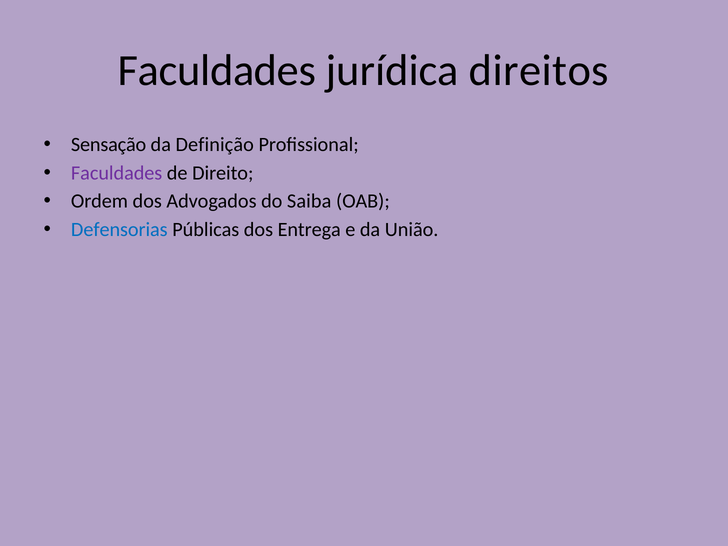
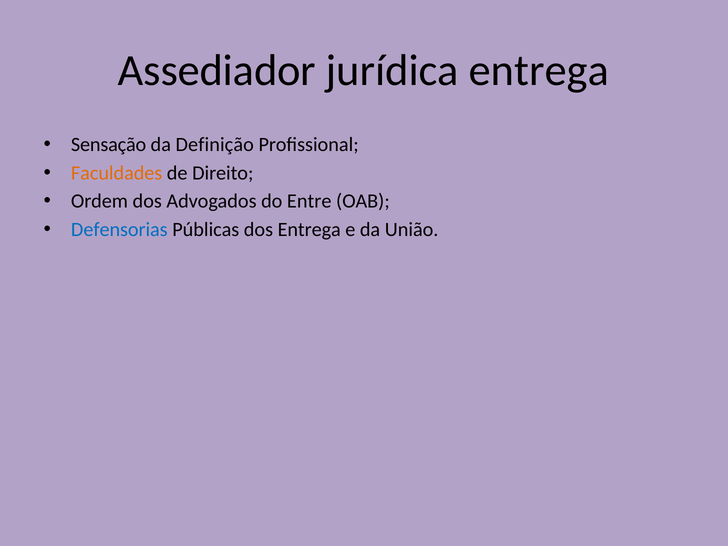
Faculdades at (217, 70): Faculdades -> Assediador
jurídica direitos: direitos -> entrega
Faculdades at (117, 173) colour: purple -> orange
Saiba: Saiba -> Entre
